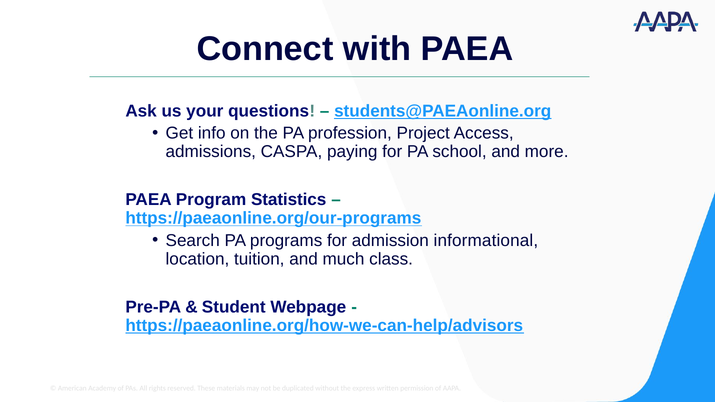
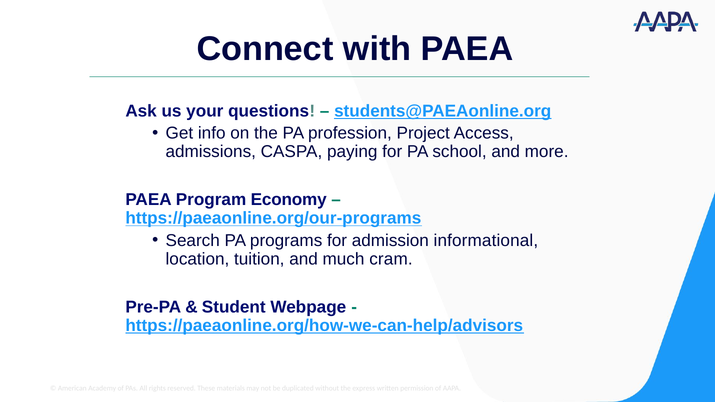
Statistics: Statistics -> Economy
class: class -> cram
